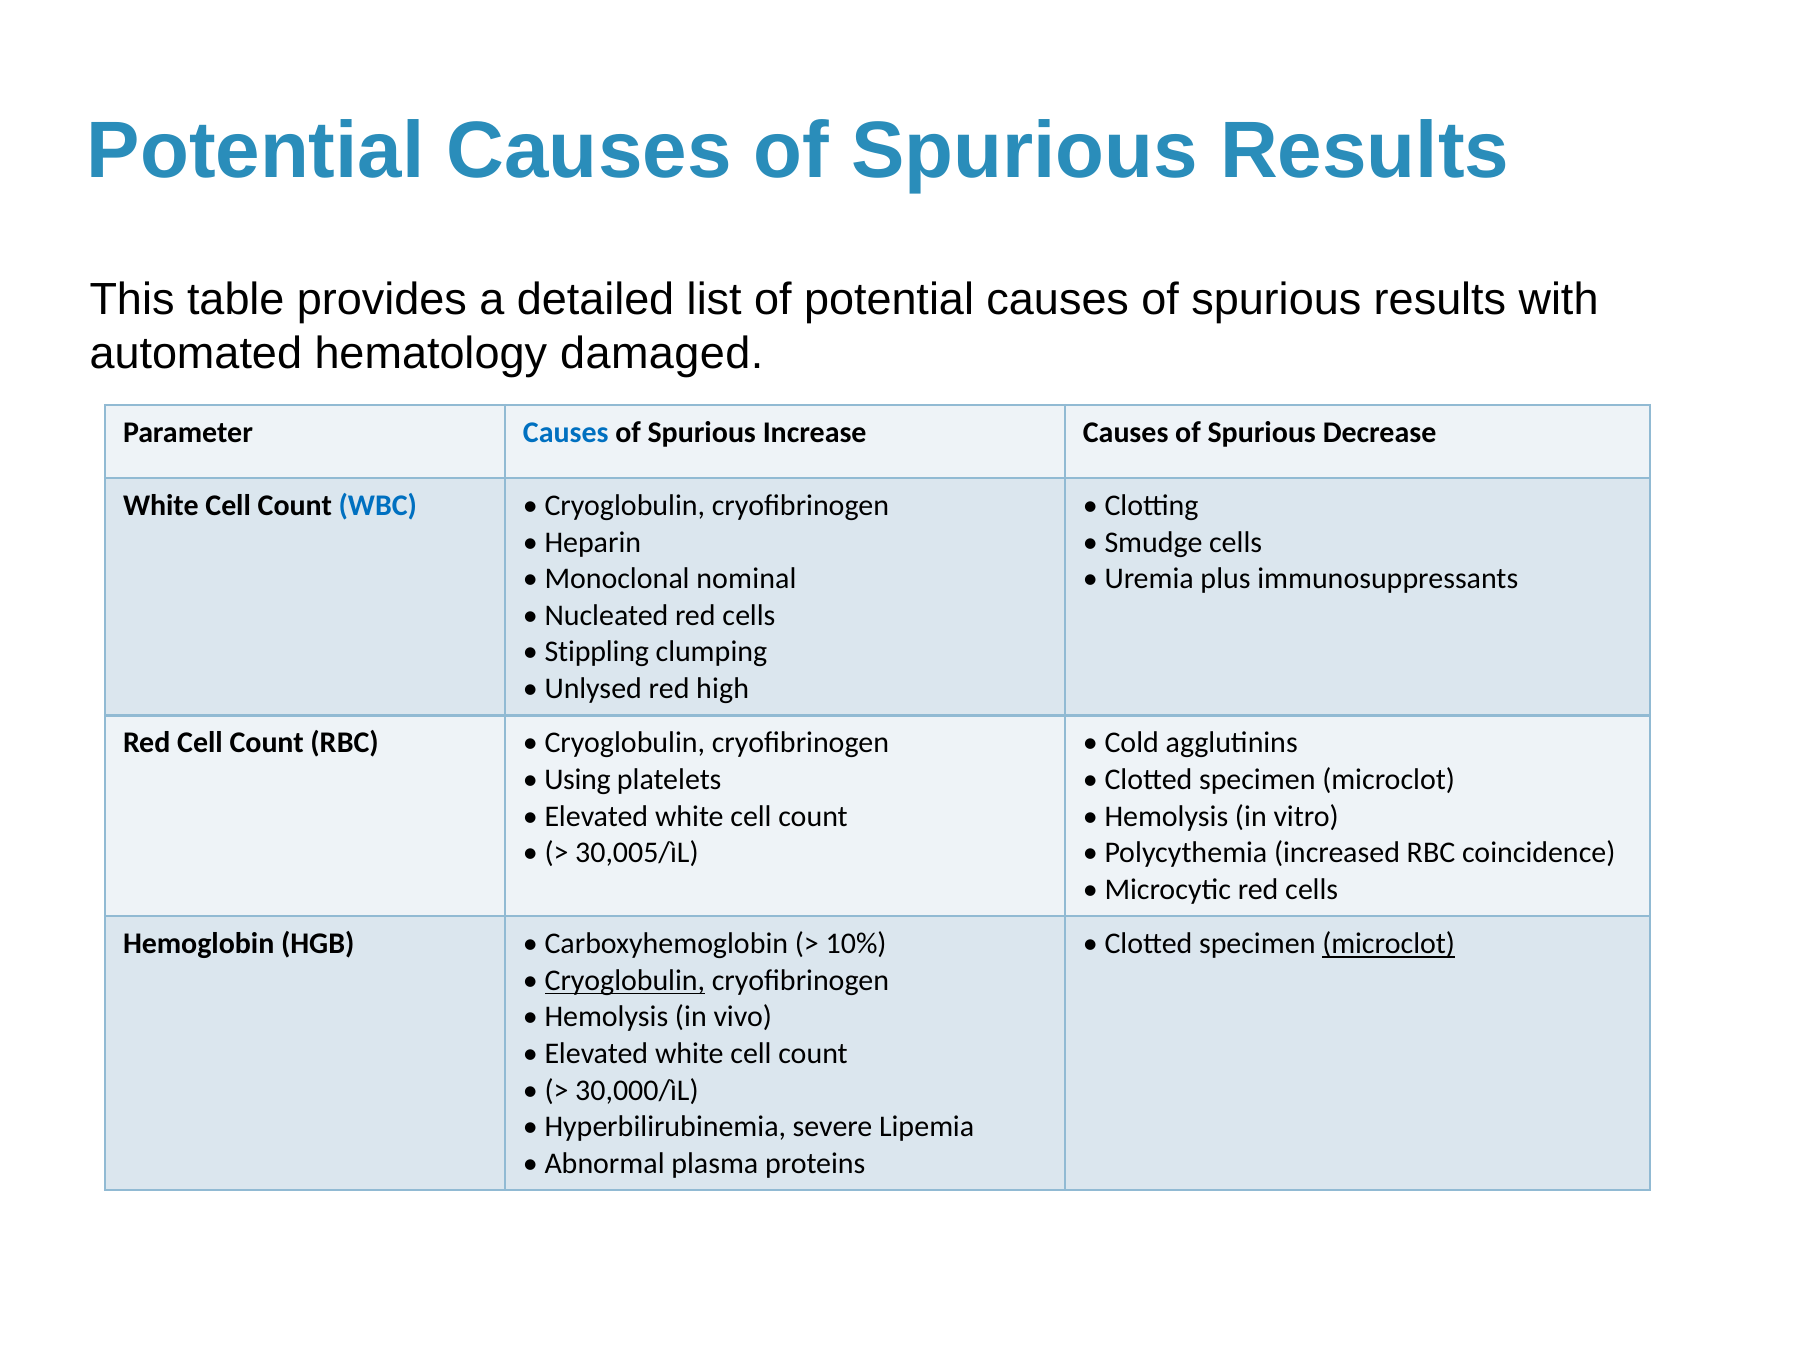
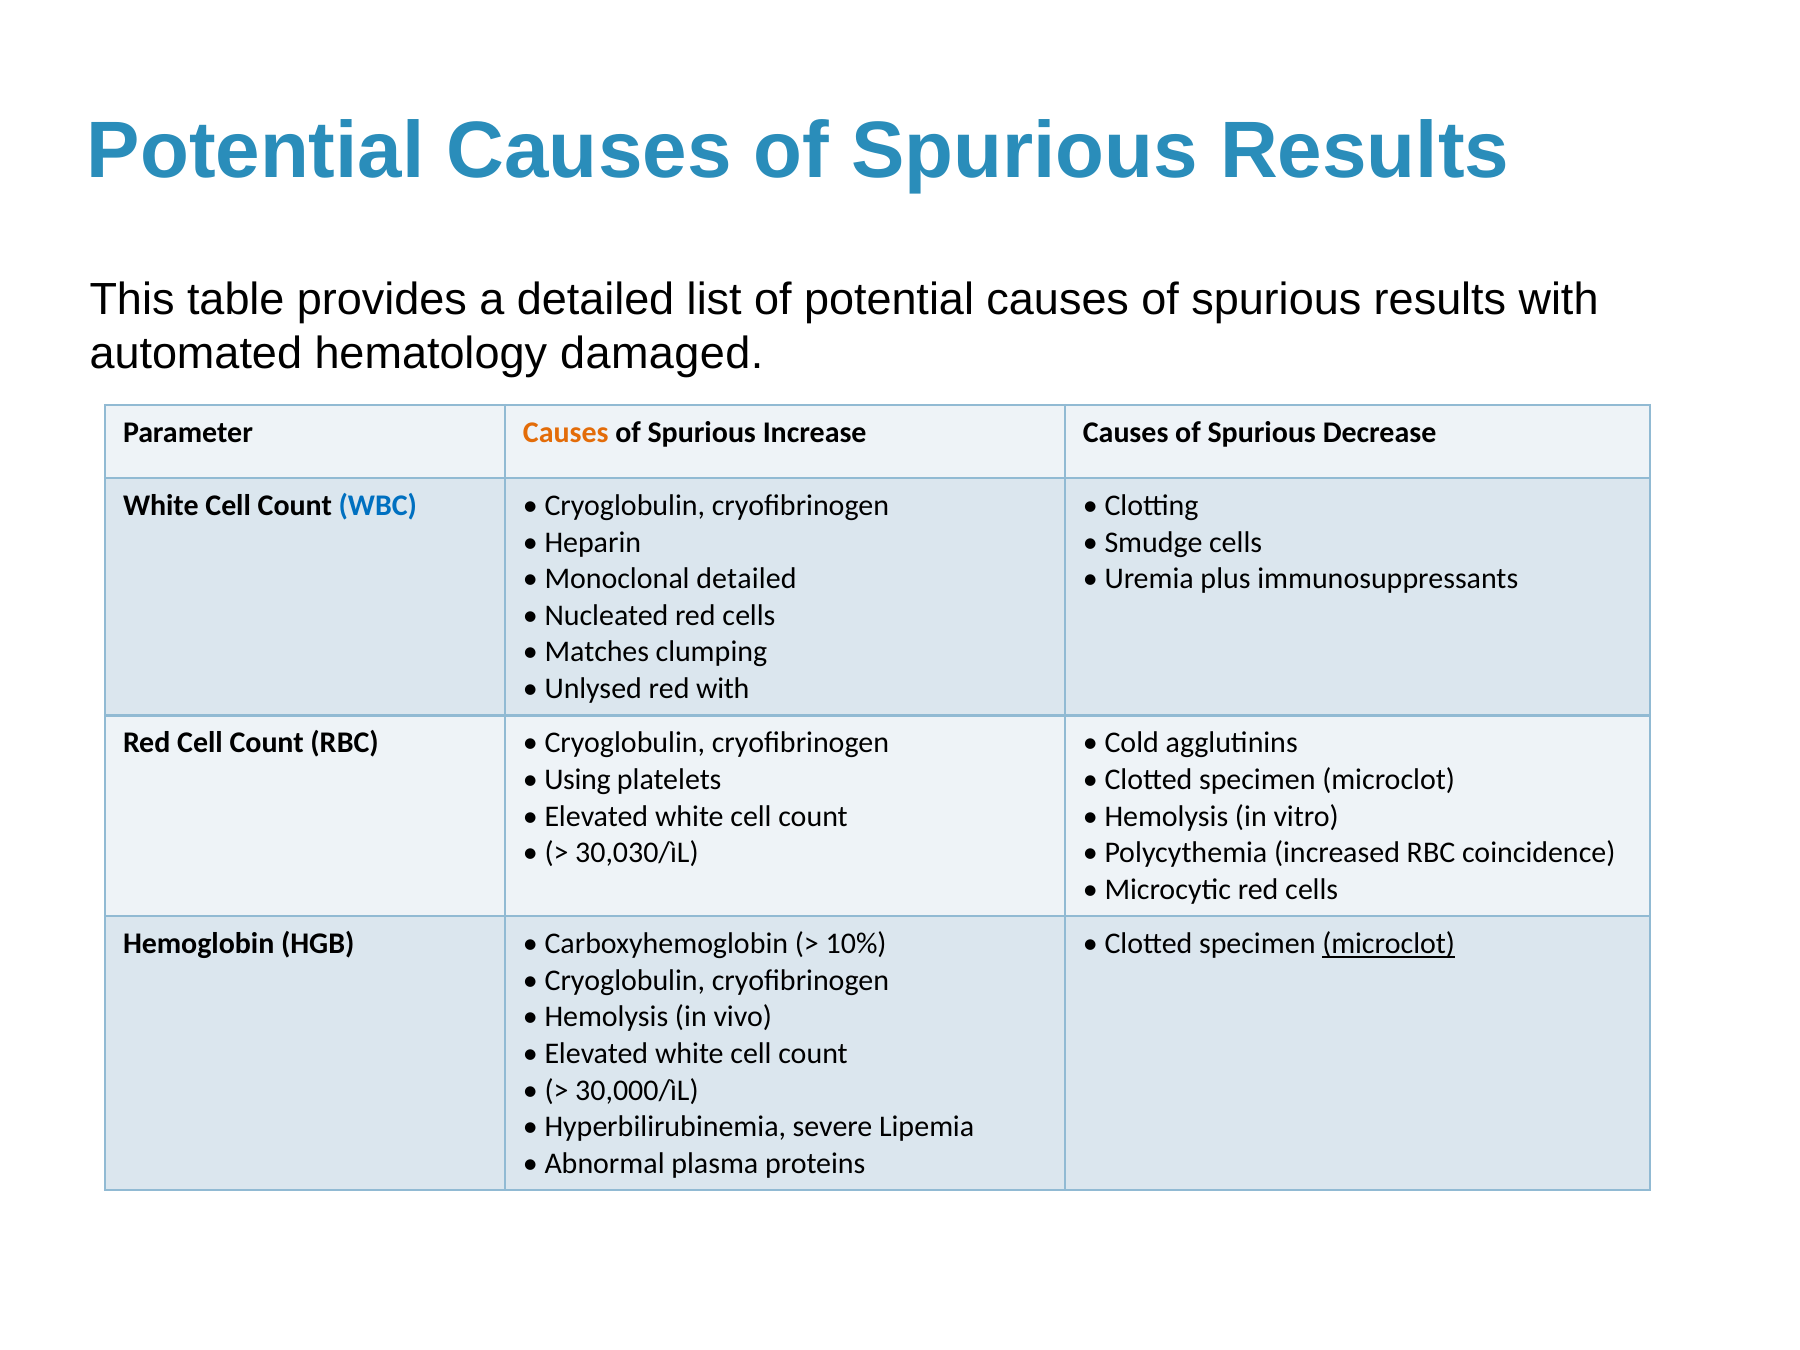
Causes at (566, 433) colour: blue -> orange
Monoclonal nominal: nominal -> detailed
Stippling: Stippling -> Matches
red high: high -> with
30,005/ìL: 30,005/ìL -> 30,030/ìL
Cryoglobulin at (625, 981) underline: present -> none
